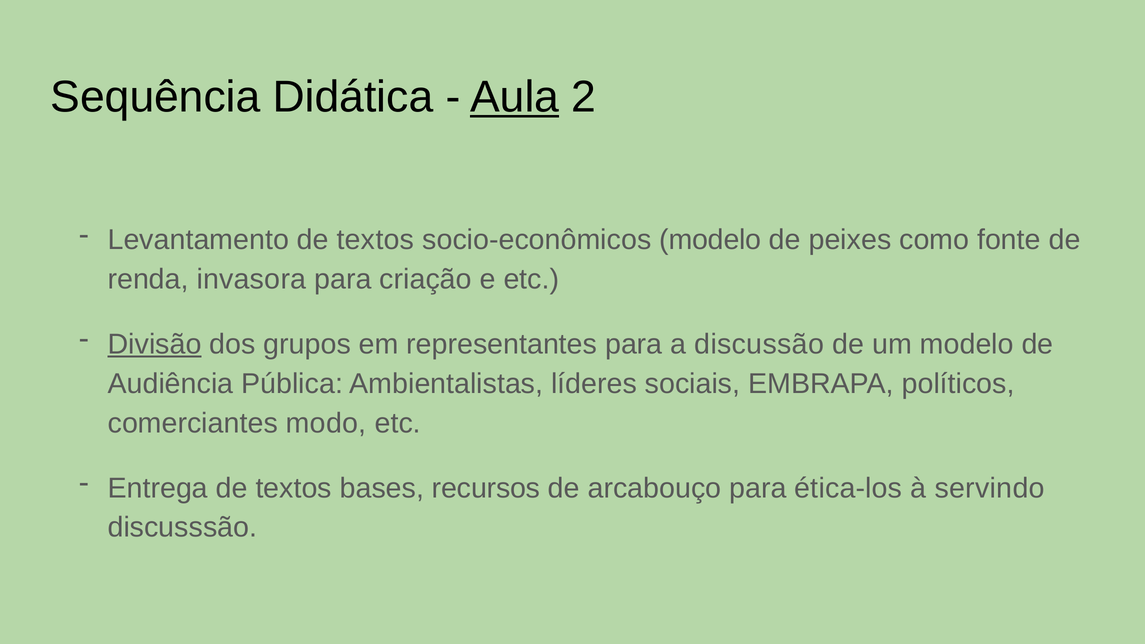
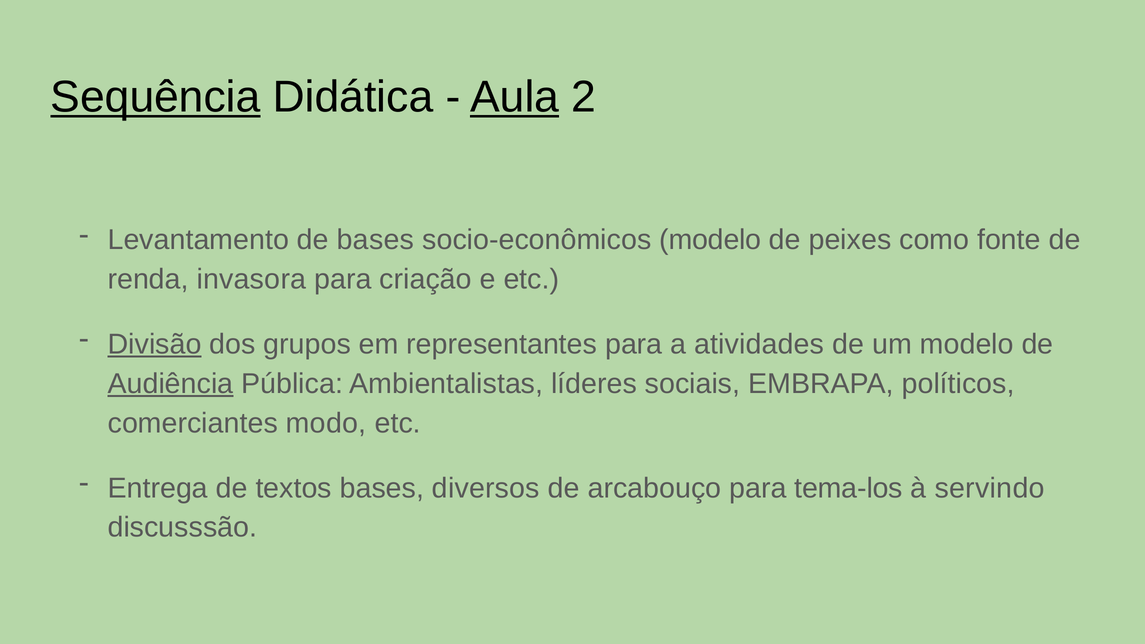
Sequência underline: none -> present
Levantamento de textos: textos -> bases
discussão: discussão -> atividades
Audiência underline: none -> present
recursos: recursos -> diversos
ética-los: ética-los -> tema-los
